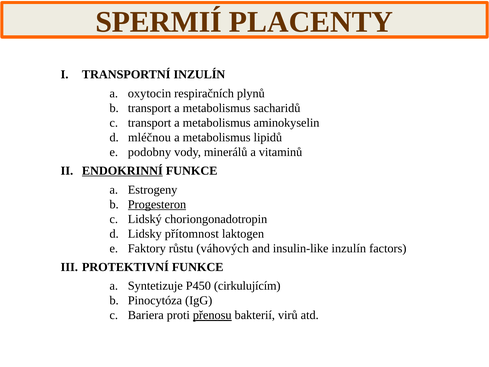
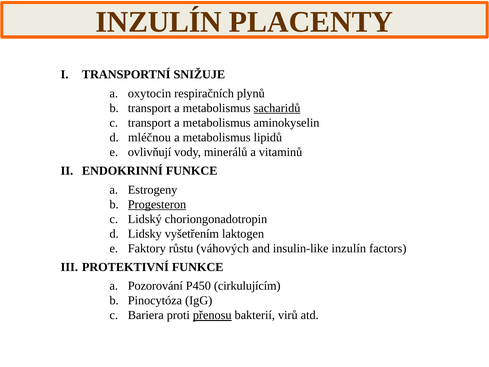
SPERMIÍ at (159, 22): SPERMIÍ -> INZULÍN
TRANSPORTNÍ INZULÍN: INZULÍN -> SNIŽUJE
sacharidů underline: none -> present
podobny: podobny -> ovlivňují
ENDOKRINNÍ underline: present -> none
přítomnost: přítomnost -> vyšetřením
Syntetizuje: Syntetizuje -> Pozorování
